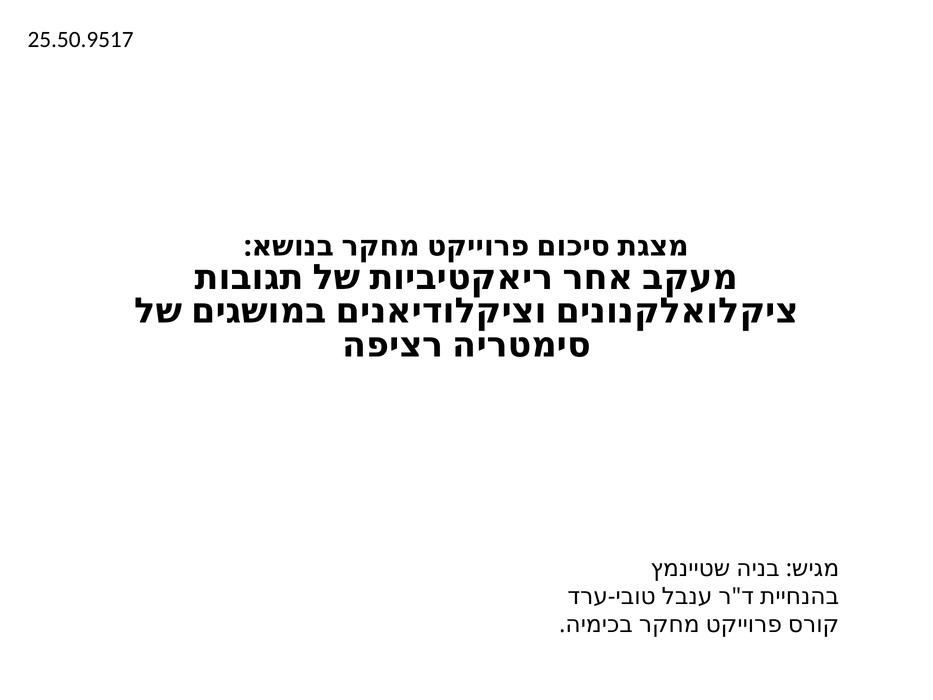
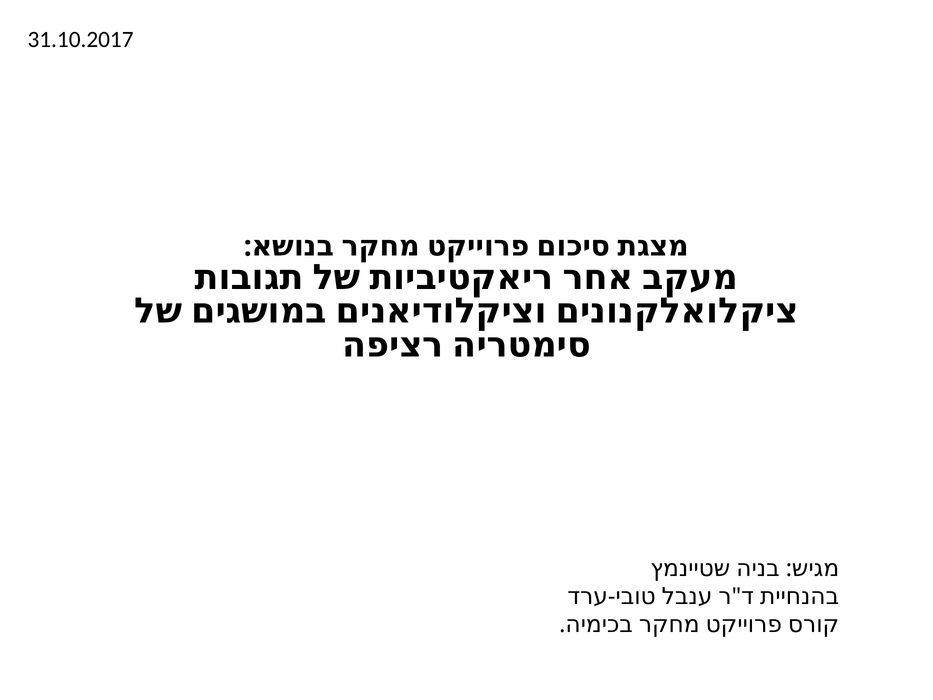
25.50.9517: 25.50.9517 -> 31.10.2017
